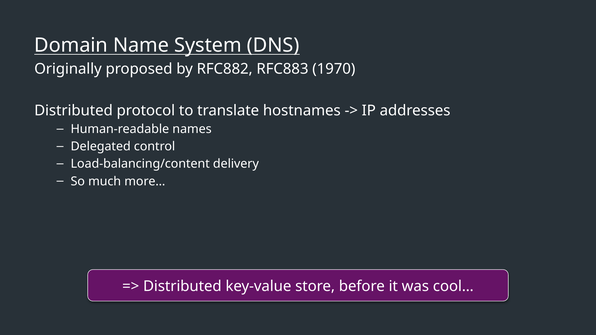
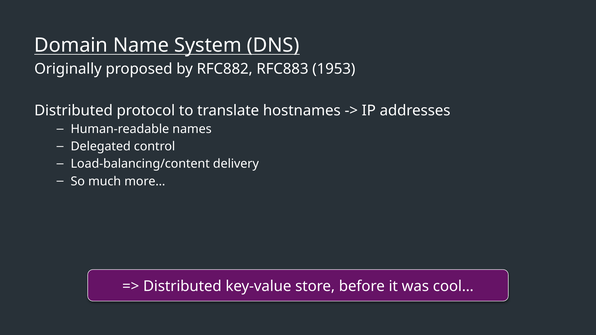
1970: 1970 -> 1953
